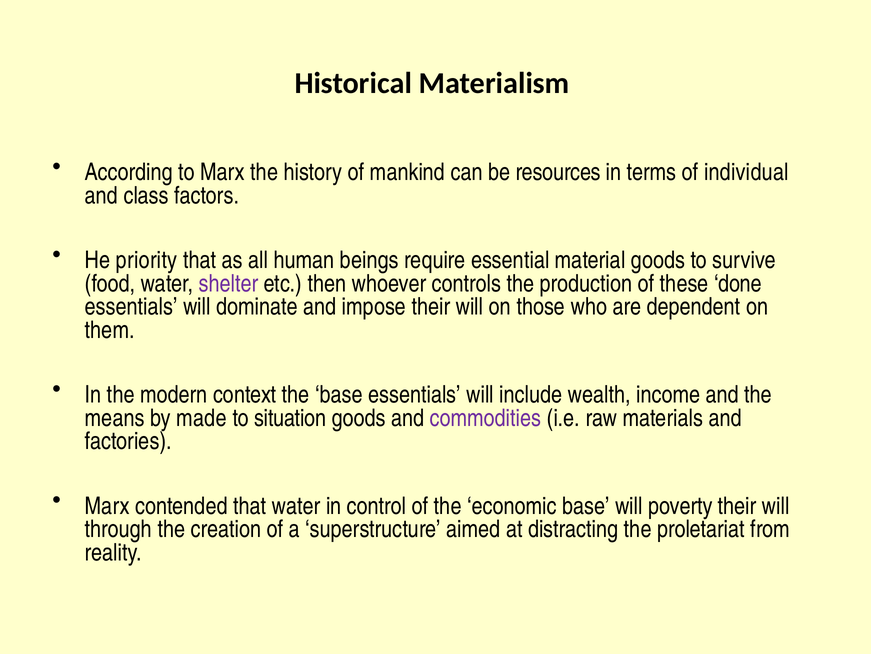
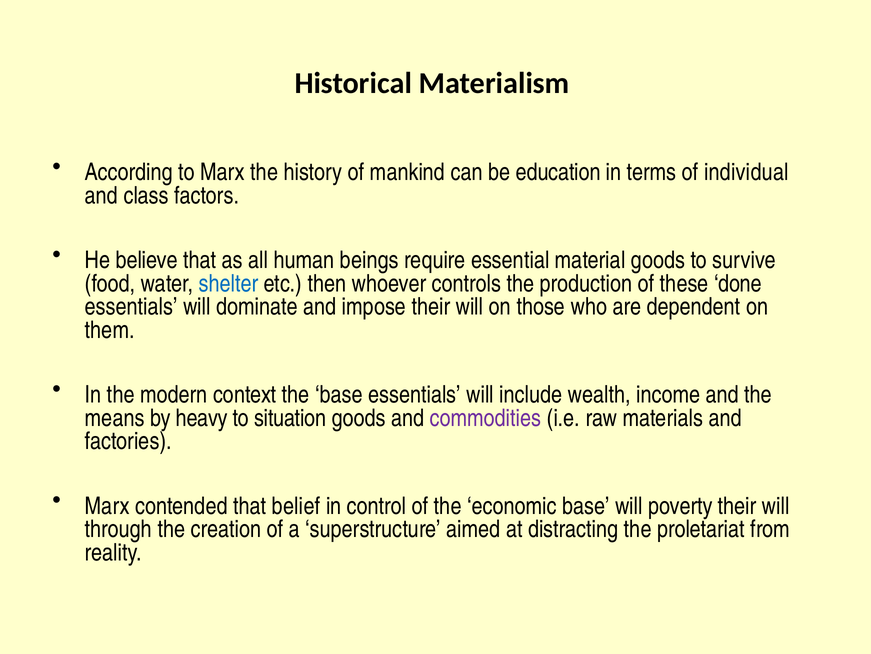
resources: resources -> education
priority: priority -> believe
shelter colour: purple -> blue
made: made -> heavy
that water: water -> belief
